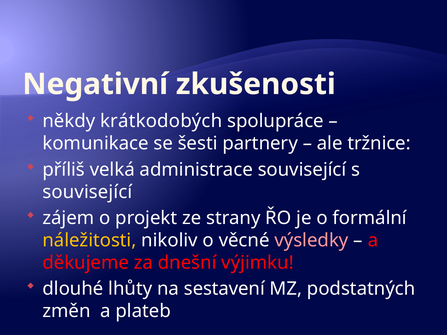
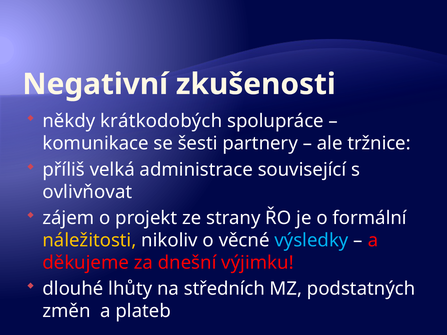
související at (87, 192): související -> ovlivňovat
výsledky colour: pink -> light blue
sestavení: sestavení -> středních
